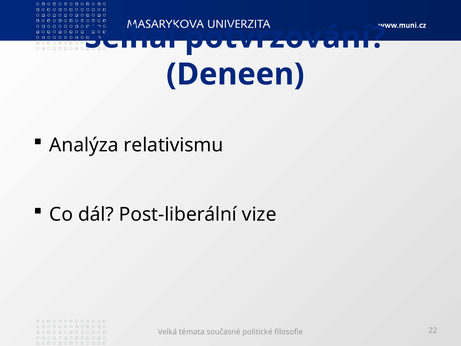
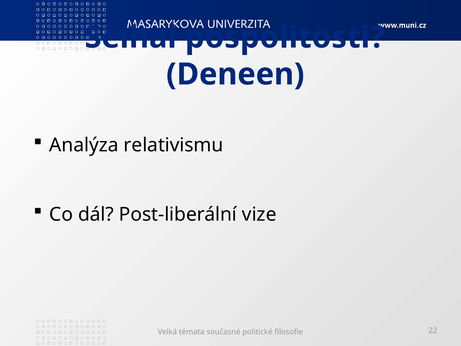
potvrzování: potvrzování -> pospolitosti
